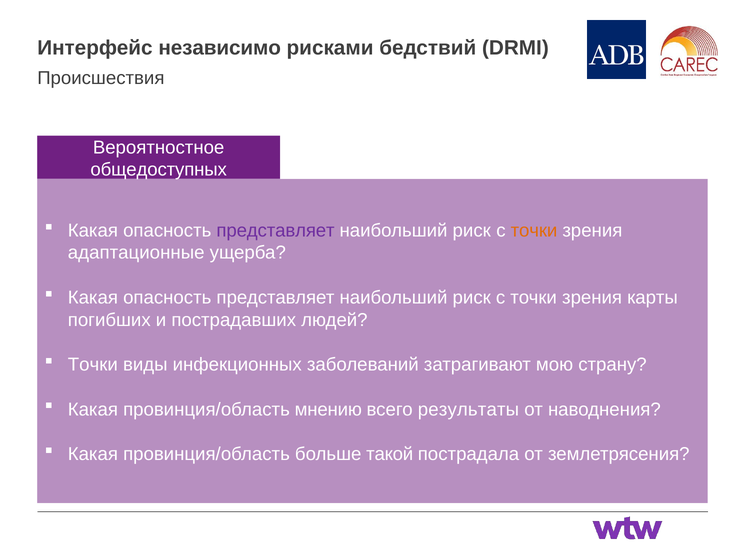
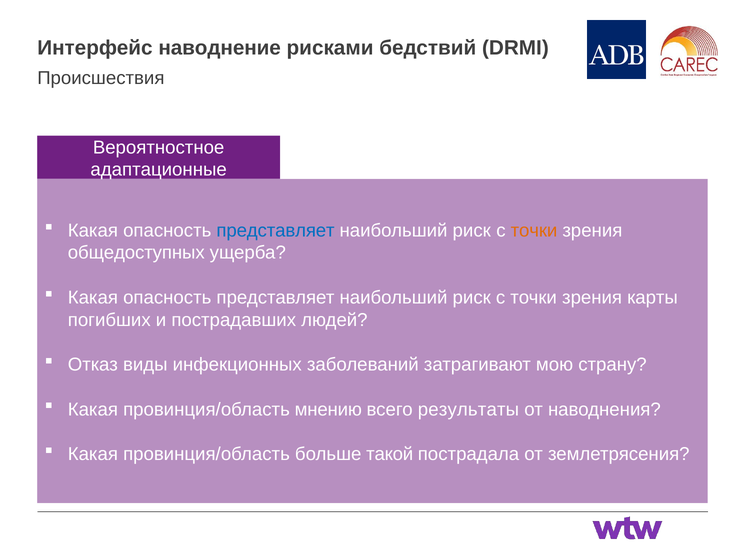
независимо: независимо -> наводнение
общедоступных: общедоступных -> адаптационные
представляет at (276, 230) colour: purple -> blue
адаптационные: адаптационные -> общедоступных
Точки at (93, 364): Точки -> Отказ
